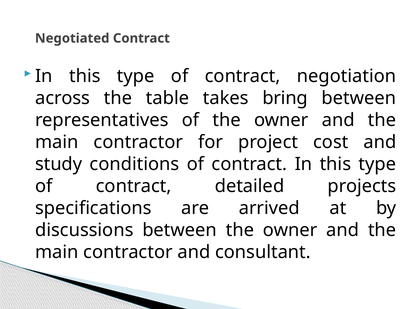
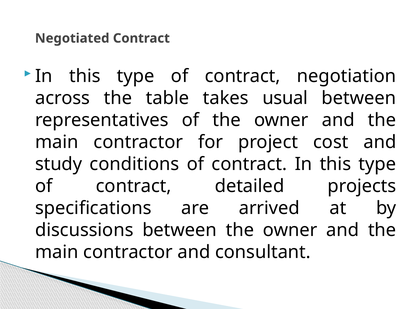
bring: bring -> usual
